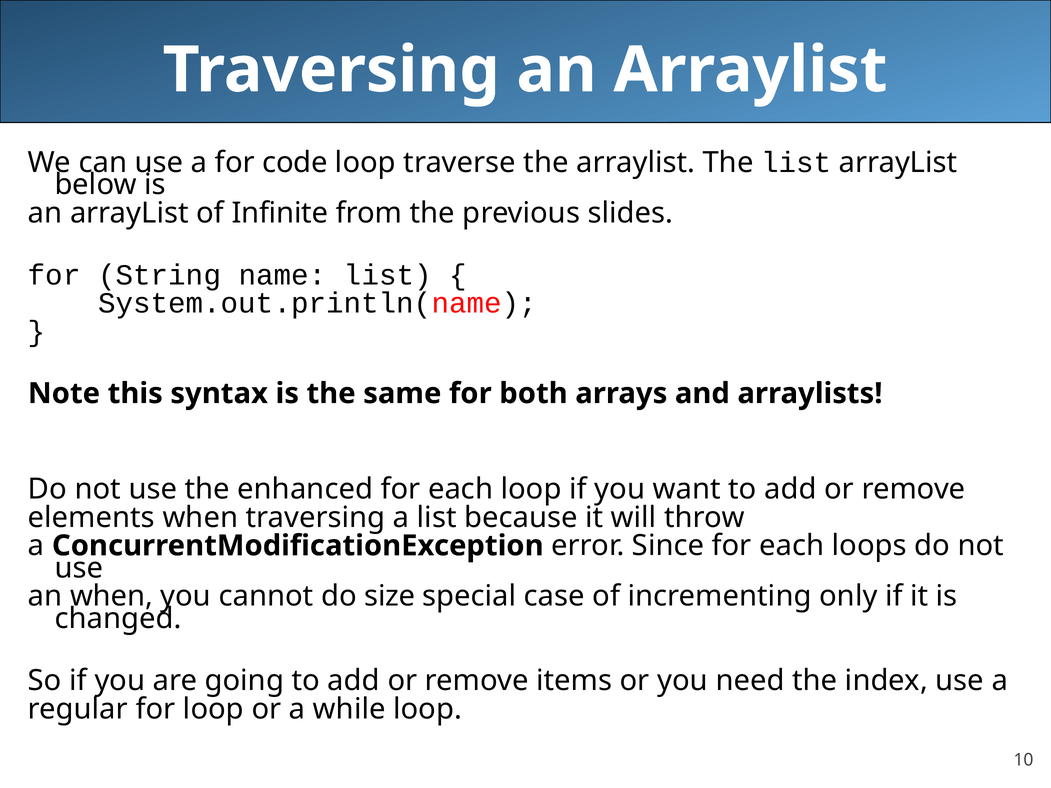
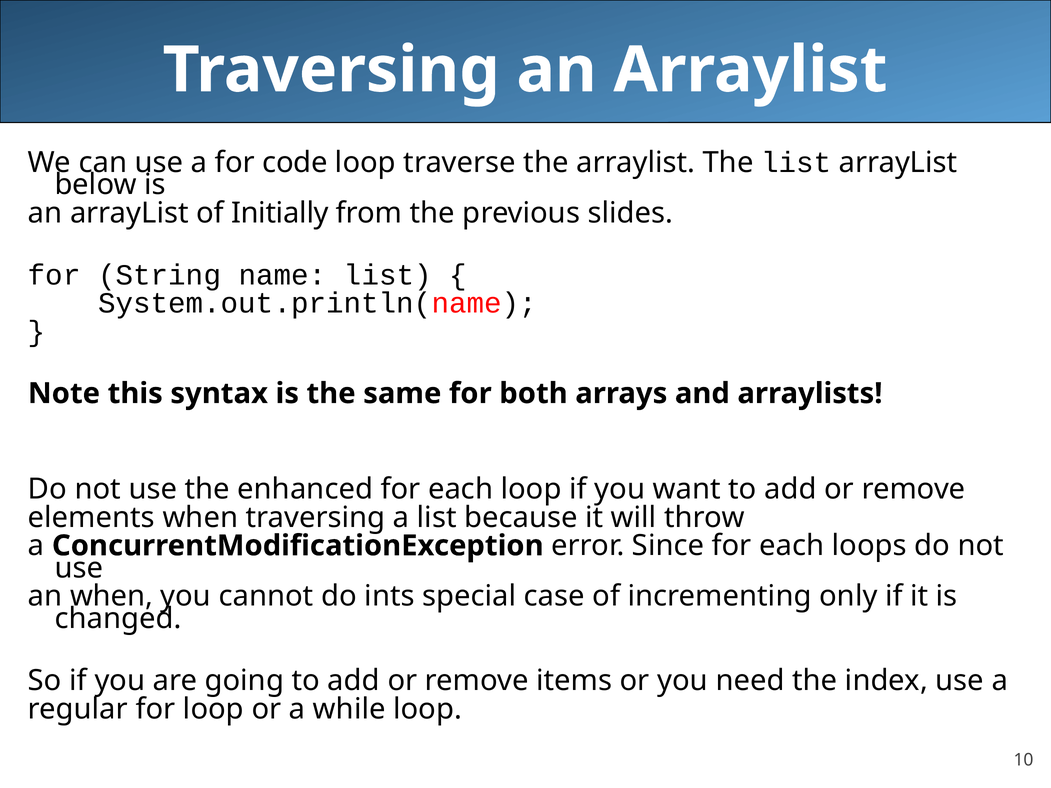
Infinite: Infinite -> Initially
size: size -> ints
